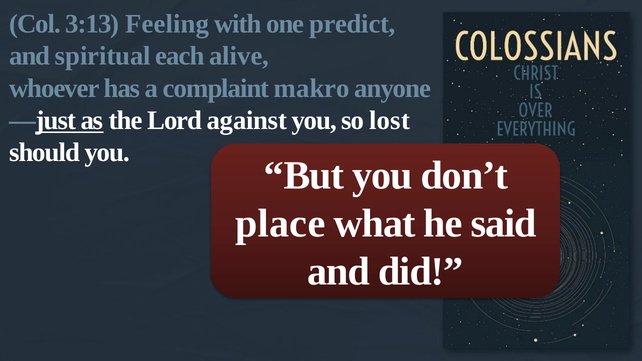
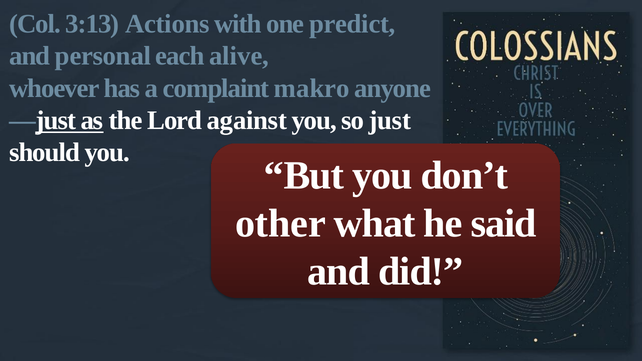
Feeling: Feeling -> Actions
spiritual: spiritual -> personal
lost: lost -> just
place: place -> other
